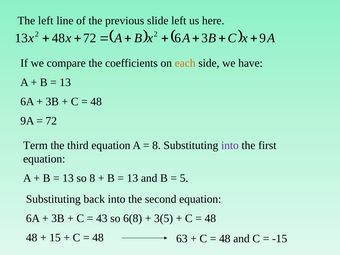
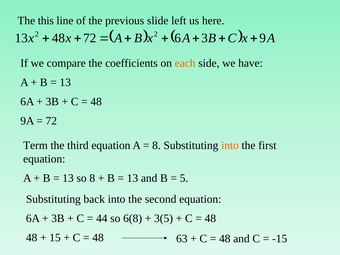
The left: left -> this
into at (230, 145) colour: purple -> orange
43: 43 -> 44
